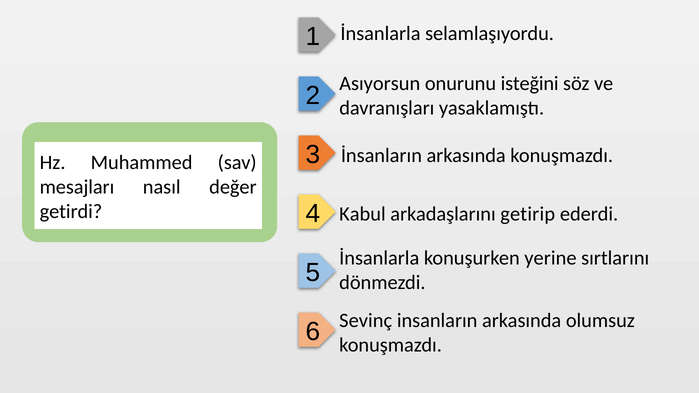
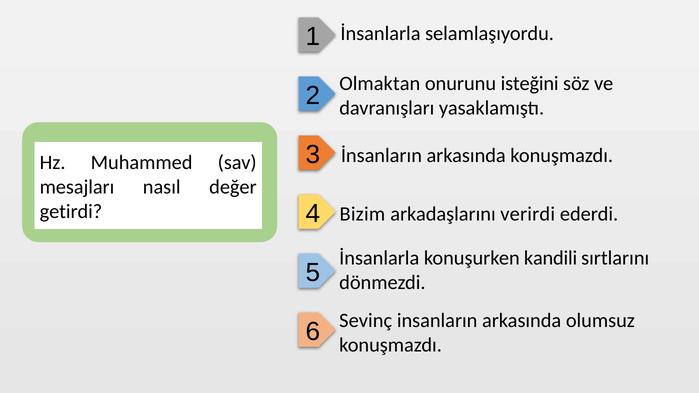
Asıyorsun: Asıyorsun -> Olmaktan
Kabul: Kabul -> Bizim
getirip: getirip -> verirdi
yerine: yerine -> kandili
